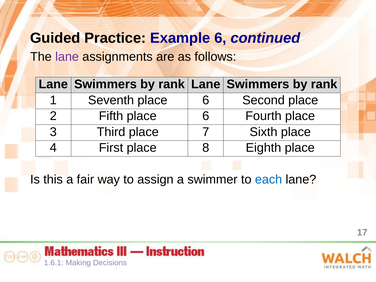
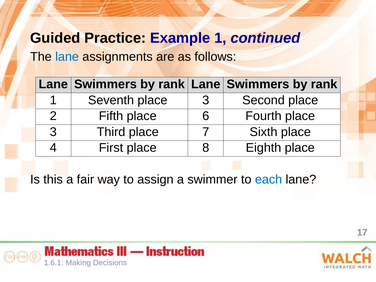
Example 6: 6 -> 1
lane at (67, 57) colour: purple -> blue
Seventh place 6: 6 -> 3
